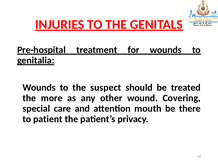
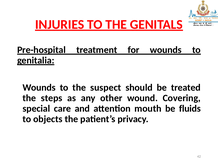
more: more -> steps
there: there -> fluids
patient: patient -> objects
